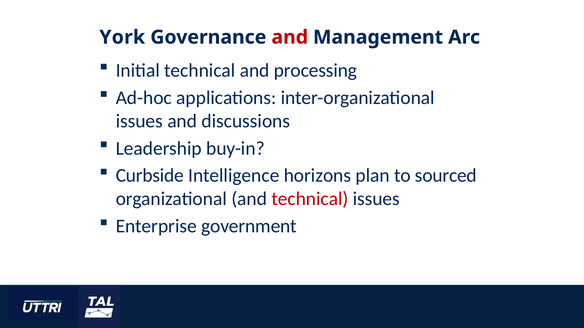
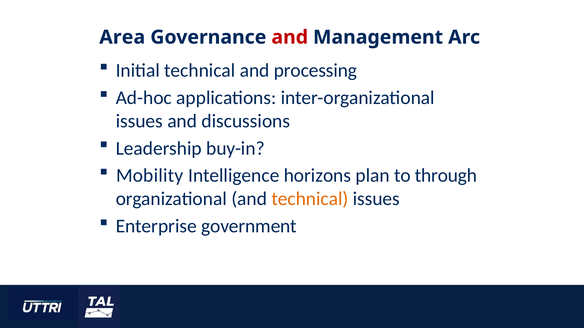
York: York -> Area
Curbside: Curbside -> Mobility
sourced: sourced -> through
technical at (310, 199) colour: red -> orange
